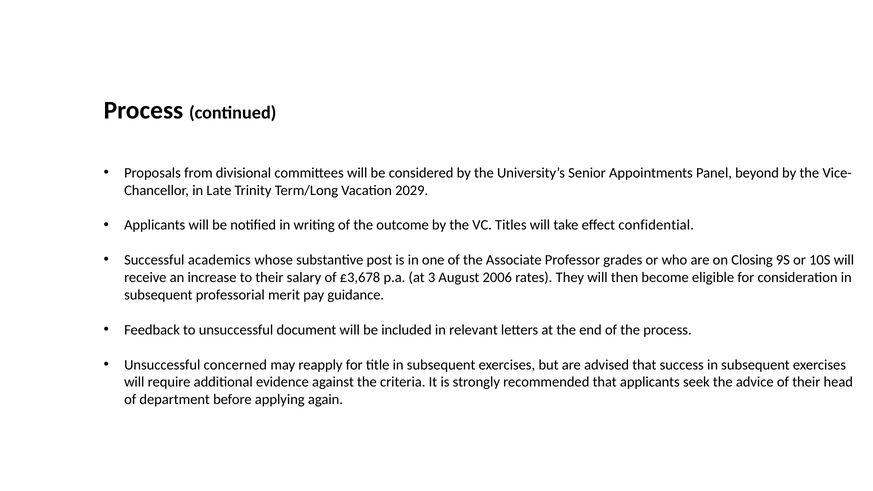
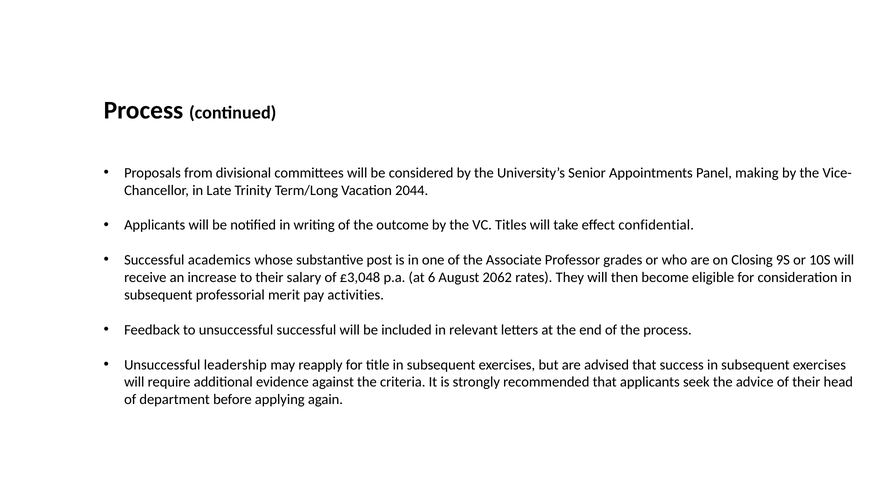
beyond: beyond -> making
2029: 2029 -> 2044
£3,678: £3,678 -> £3,048
3: 3 -> 6
2006: 2006 -> 2062
guidance: guidance -> activities
unsuccessful document: document -> successful
concerned: concerned -> leadership
